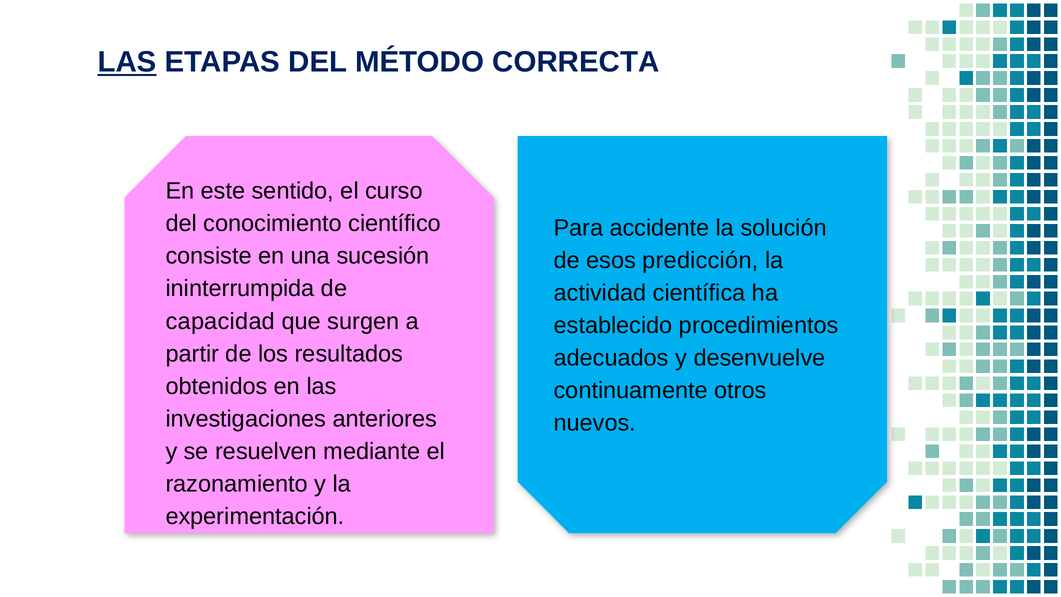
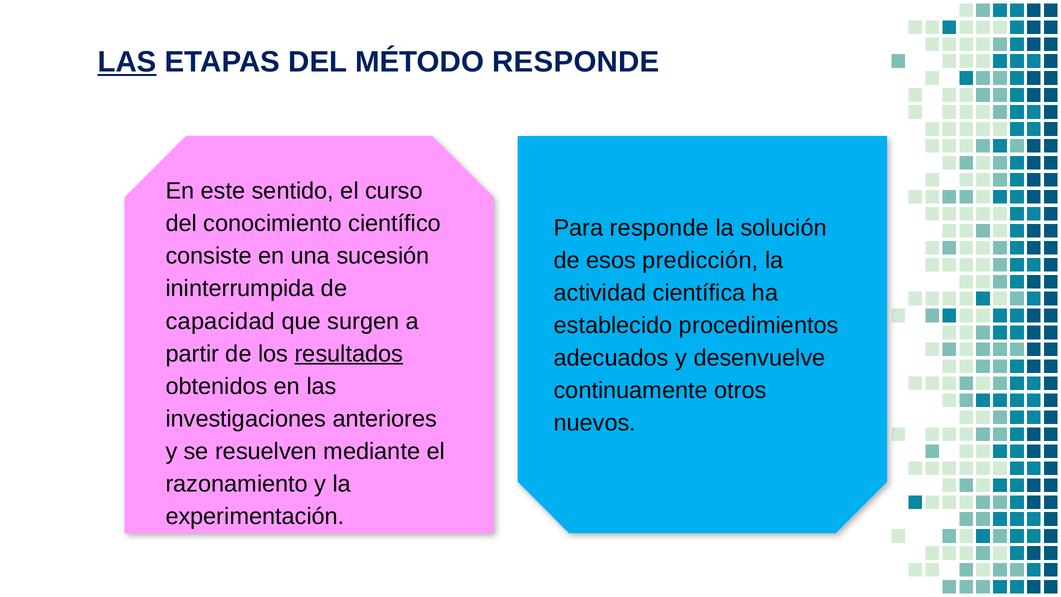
MÉTODO CORRECTA: CORRECTA -> RESPONDE
Para accidente: accidente -> responde
resultados underline: none -> present
